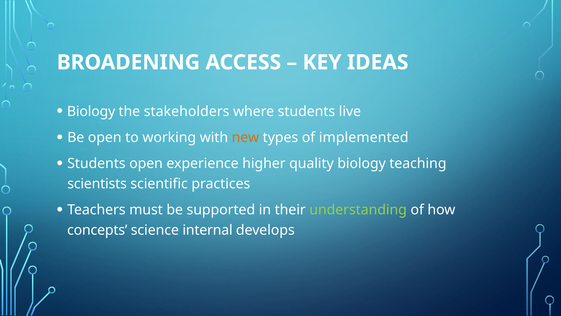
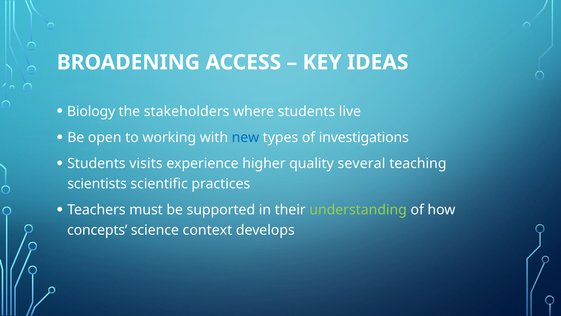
new colour: orange -> blue
implemented: implemented -> investigations
Students open: open -> visits
quality biology: biology -> several
internal: internal -> context
